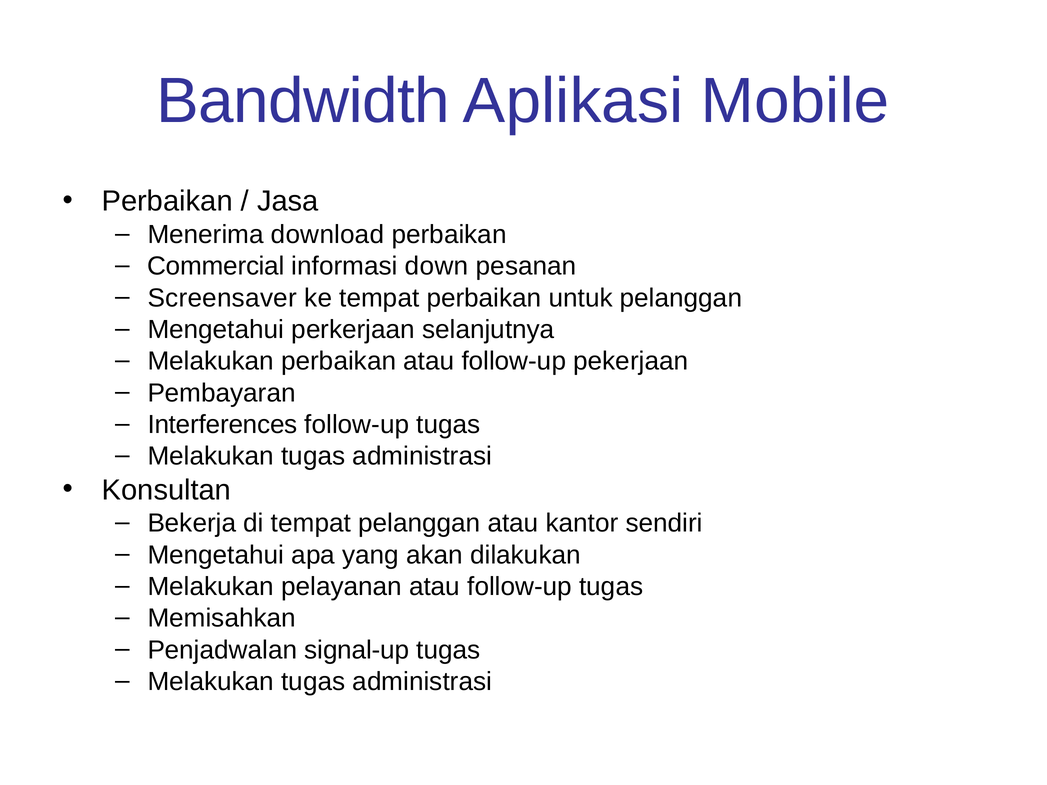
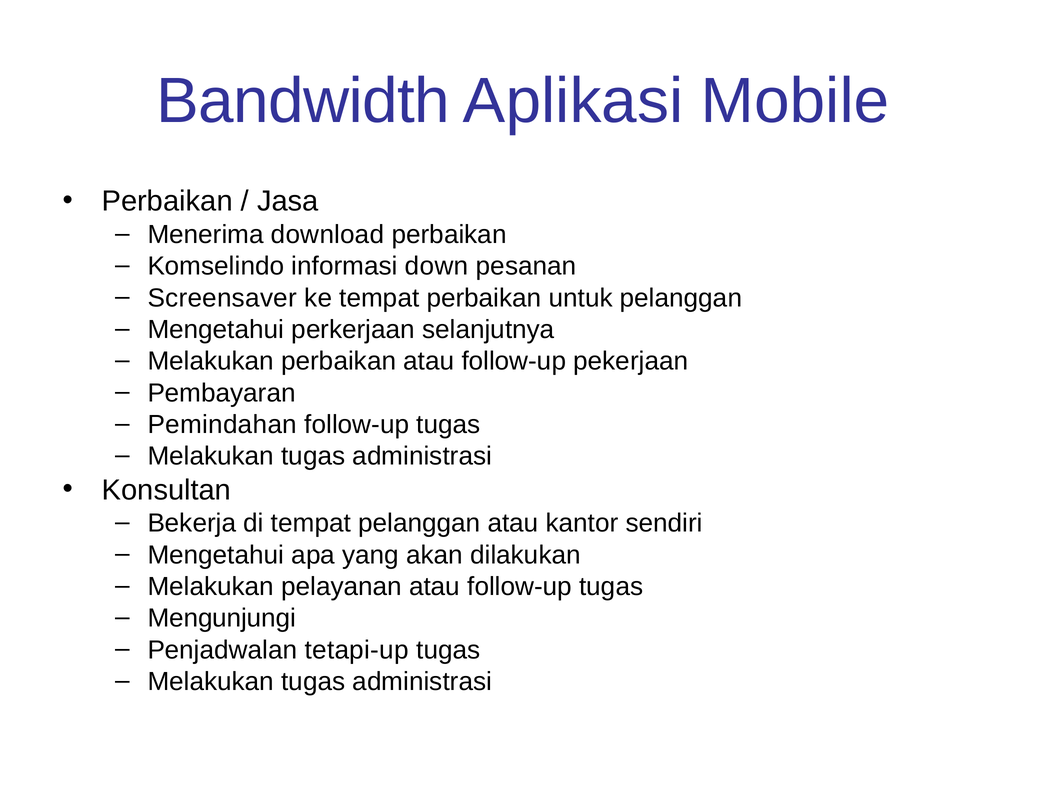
Commercial: Commercial -> Komselindo
Interferences: Interferences -> Pemindahan
Memisahkan: Memisahkan -> Mengunjungi
signal-up: signal-up -> tetapi-up
